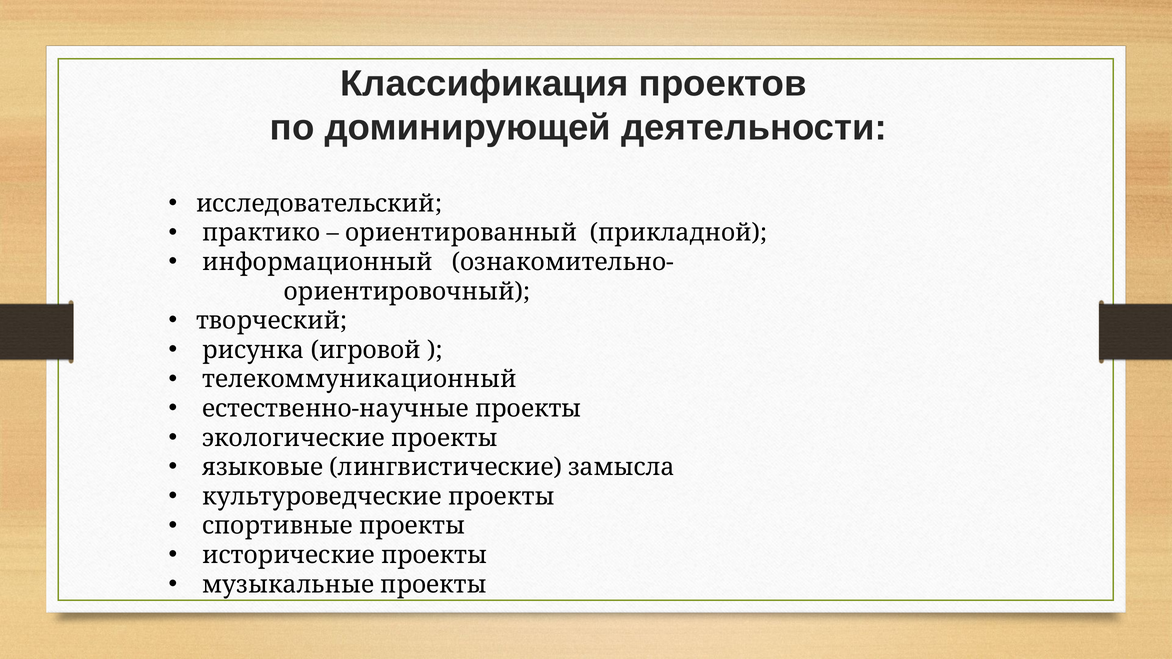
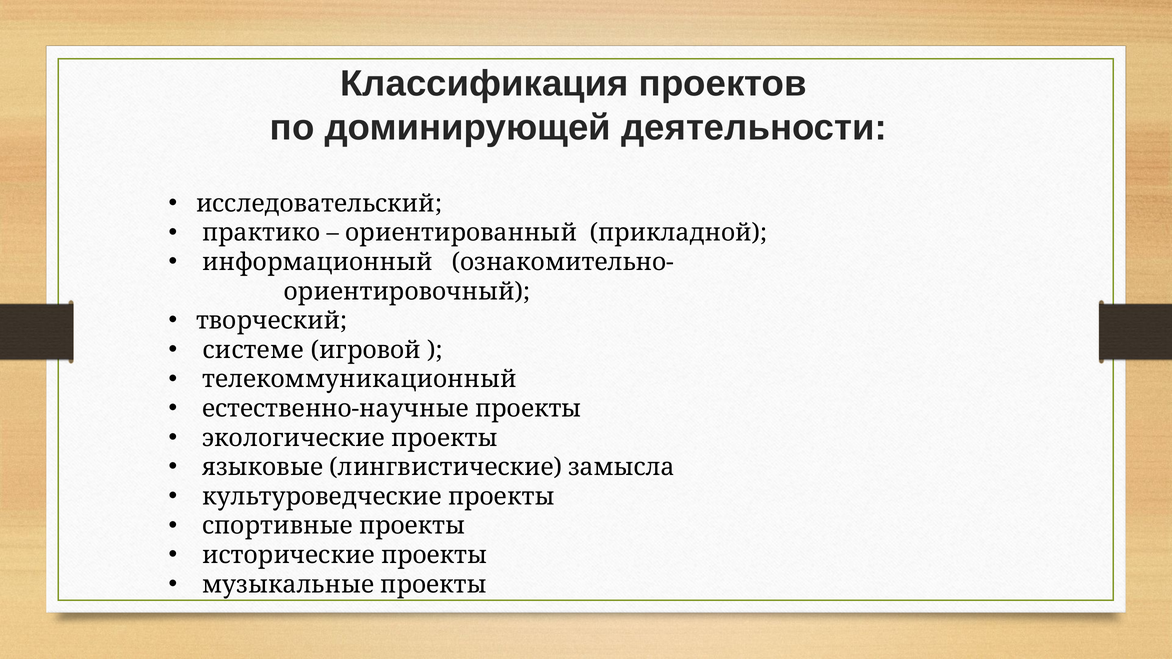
рисунка: рисунка -> системе
